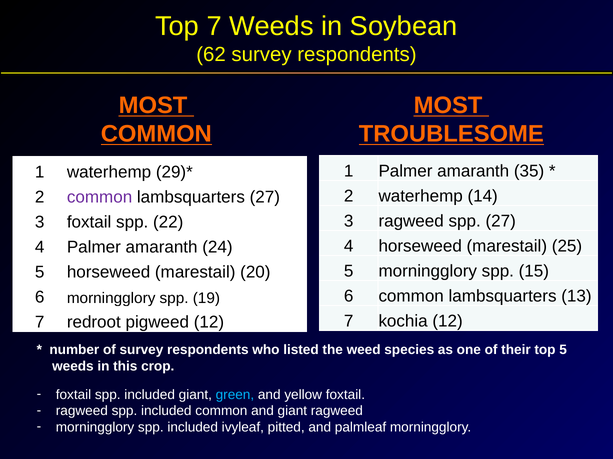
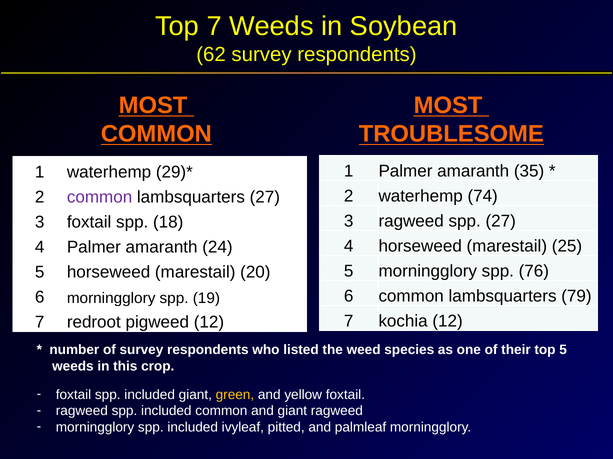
14: 14 -> 74
22: 22 -> 18
15: 15 -> 76
13: 13 -> 79
green colour: light blue -> yellow
